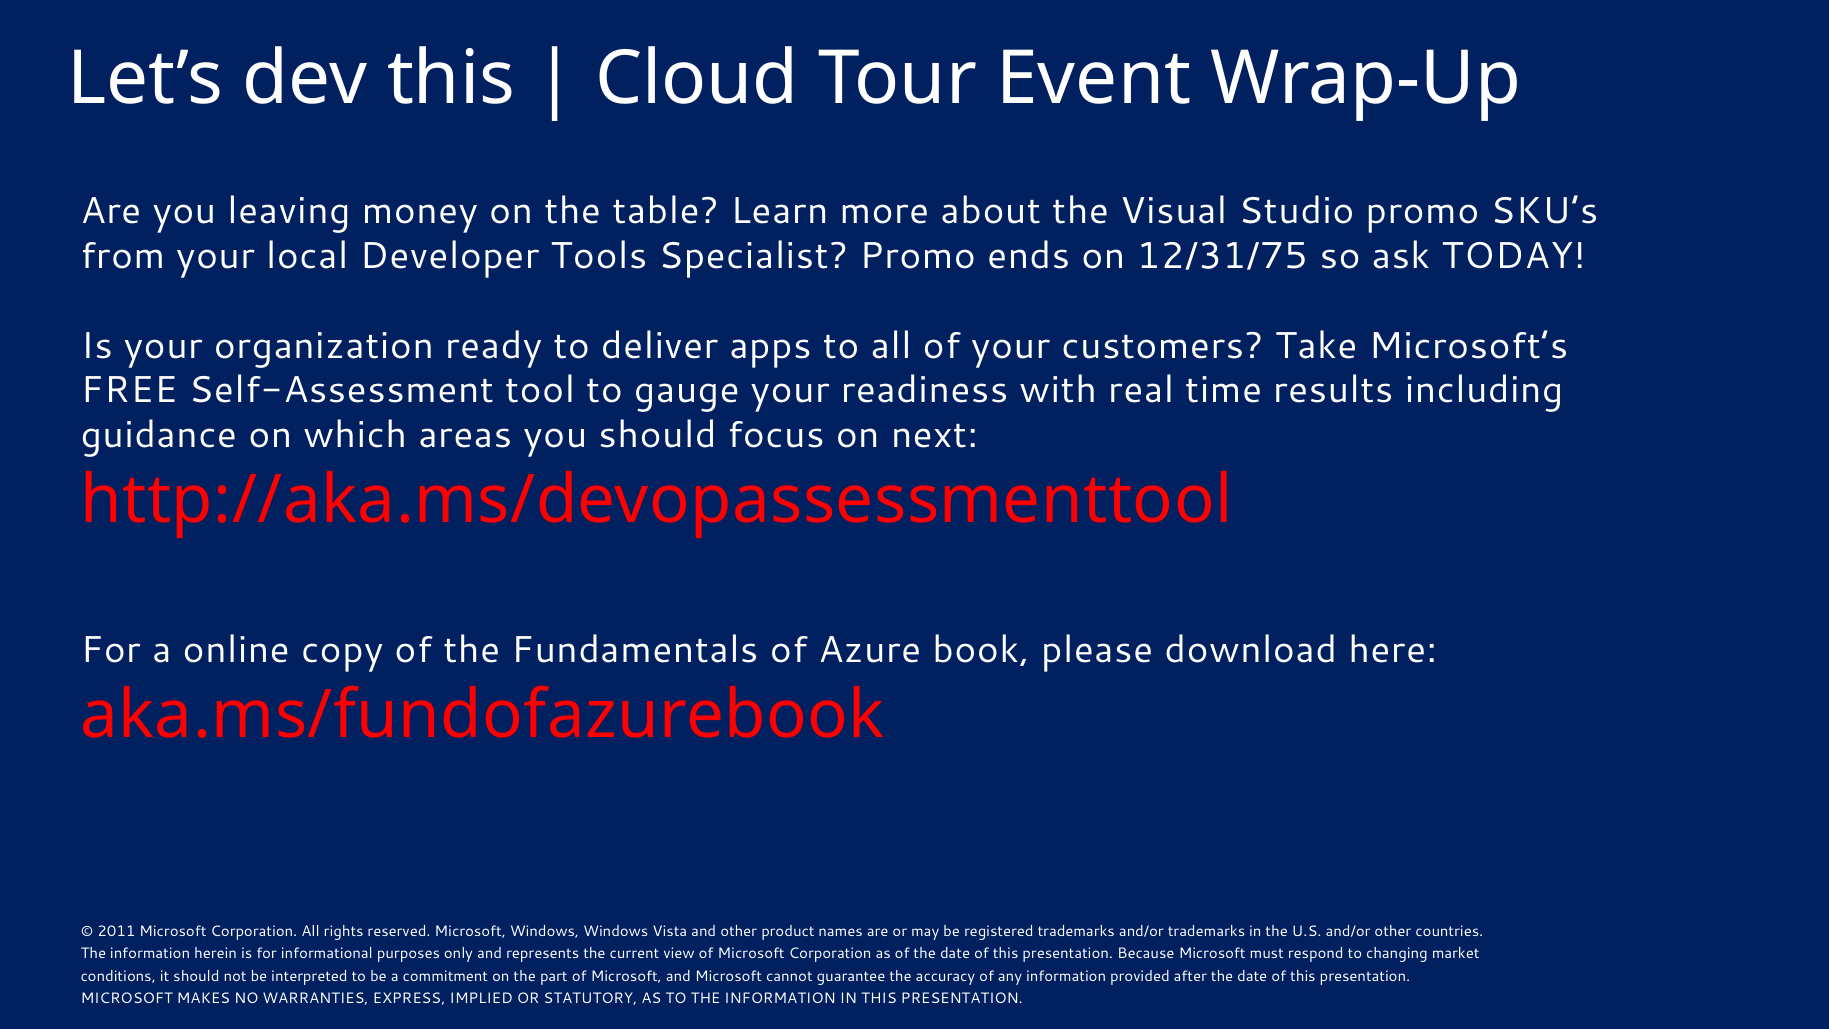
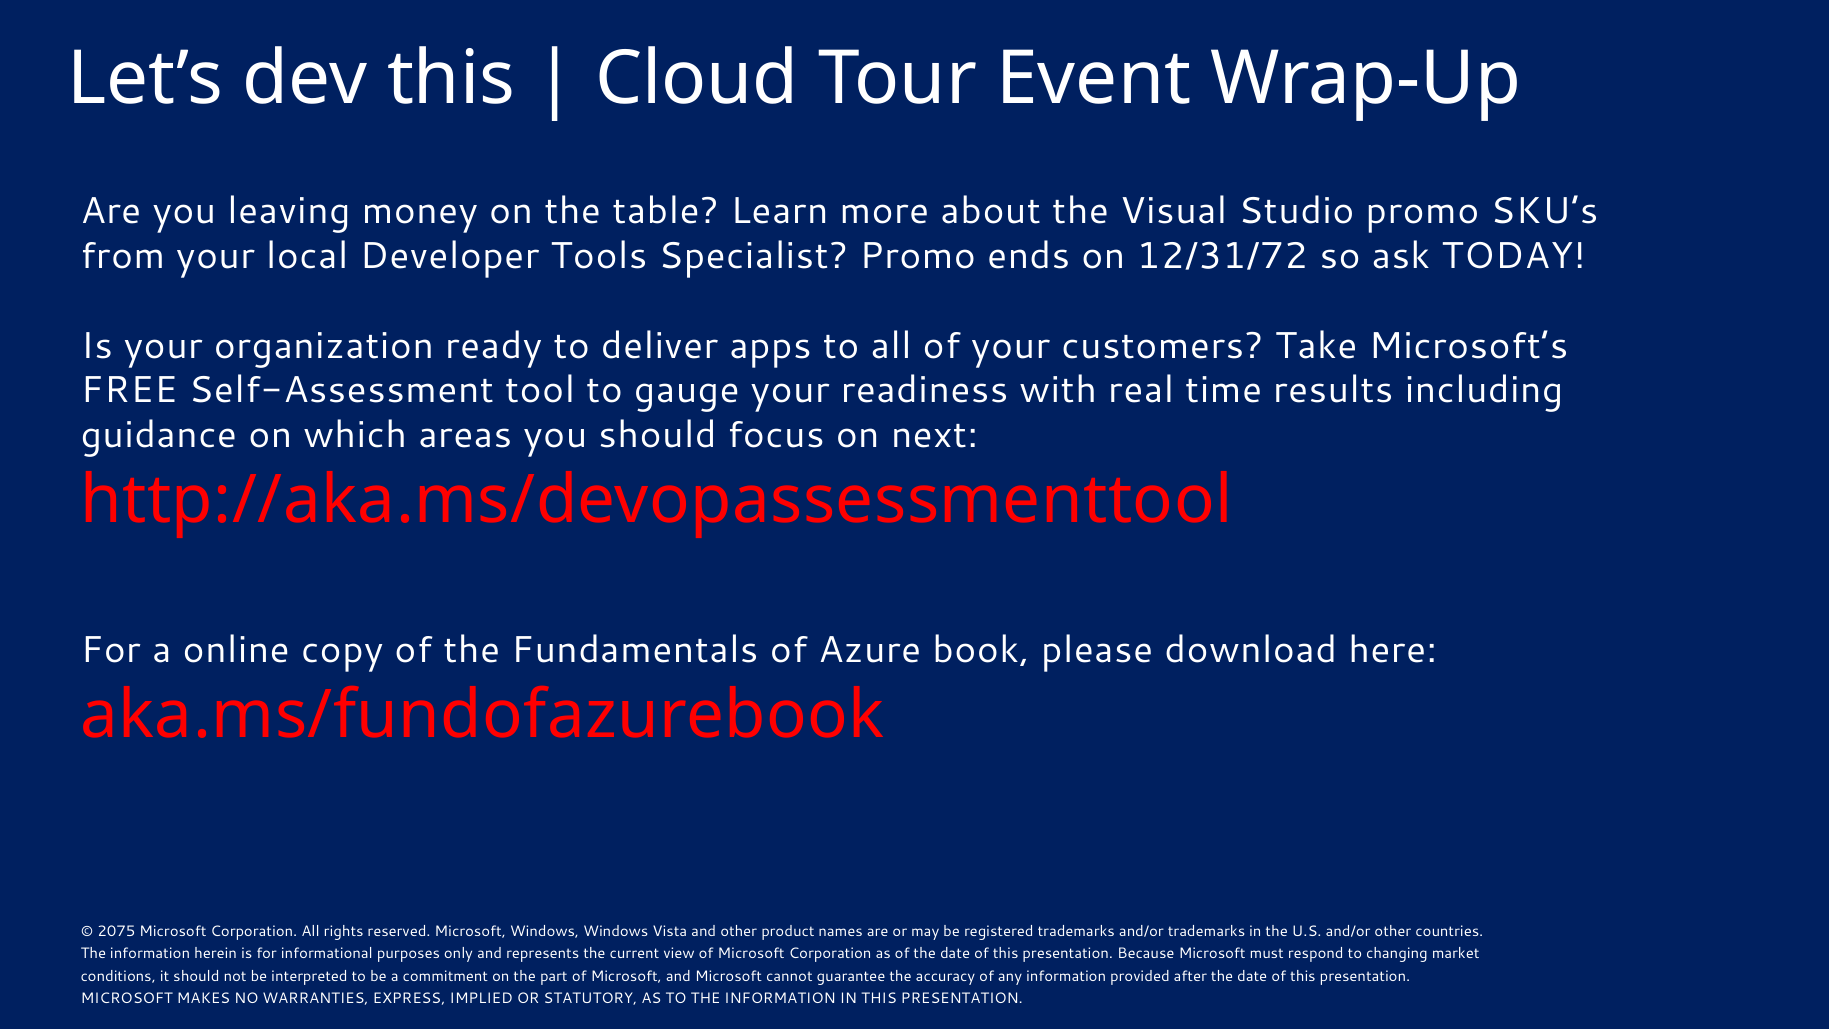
12/31/75: 12/31/75 -> 12/31/72
2011: 2011 -> 2075
